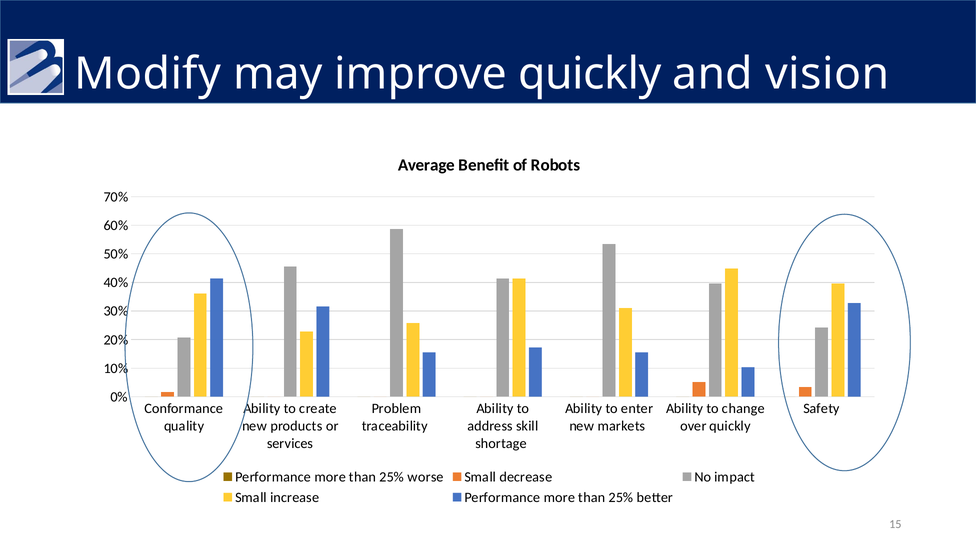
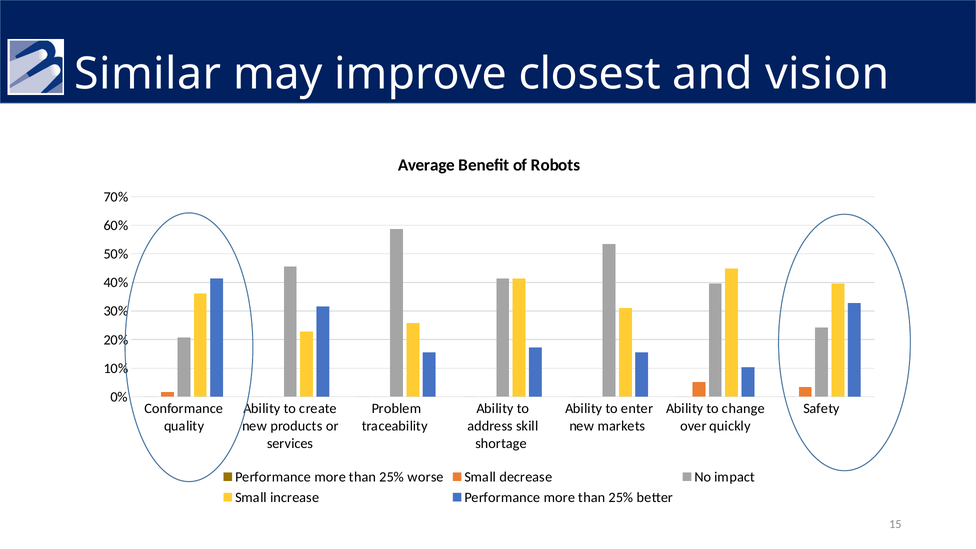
Modify: Modify -> Similar
improve quickly: quickly -> closest
